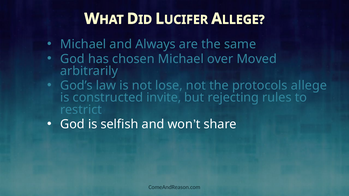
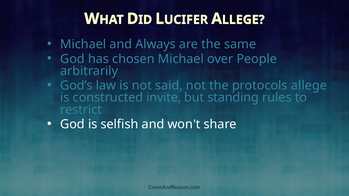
Moved: Moved -> People
lose: lose -> said
rejecting: rejecting -> standing
